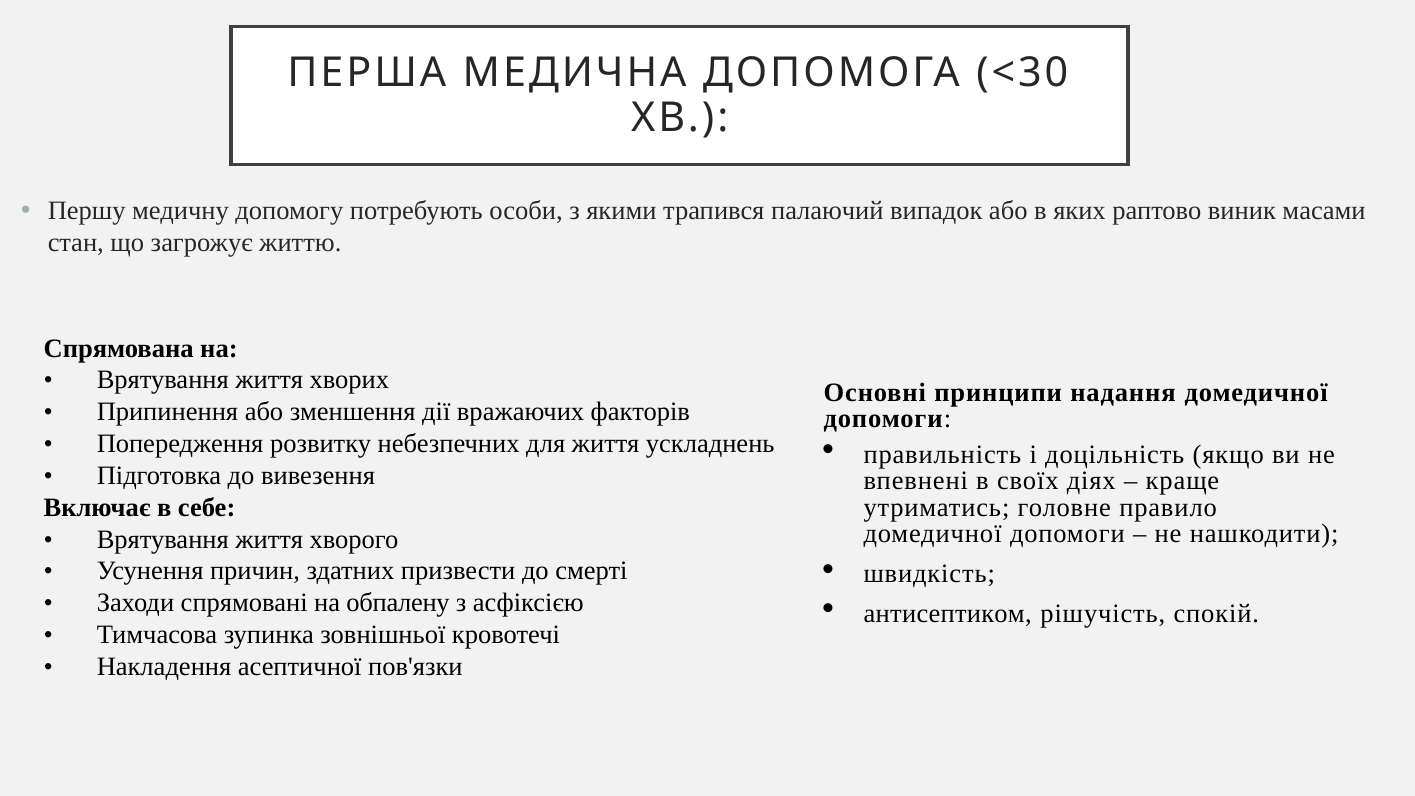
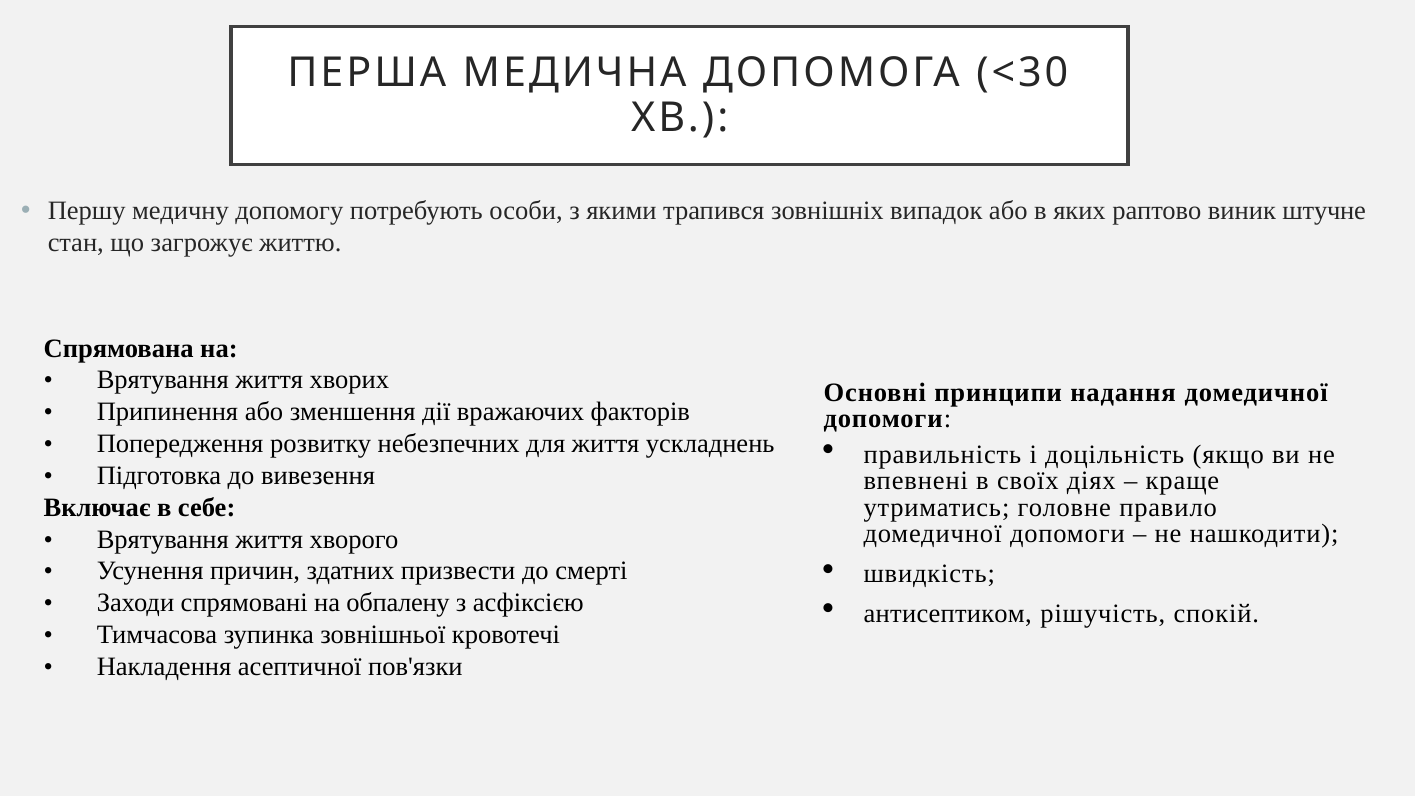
палаючий: палаючий -> зовнішніх
масами: масами -> штучне
